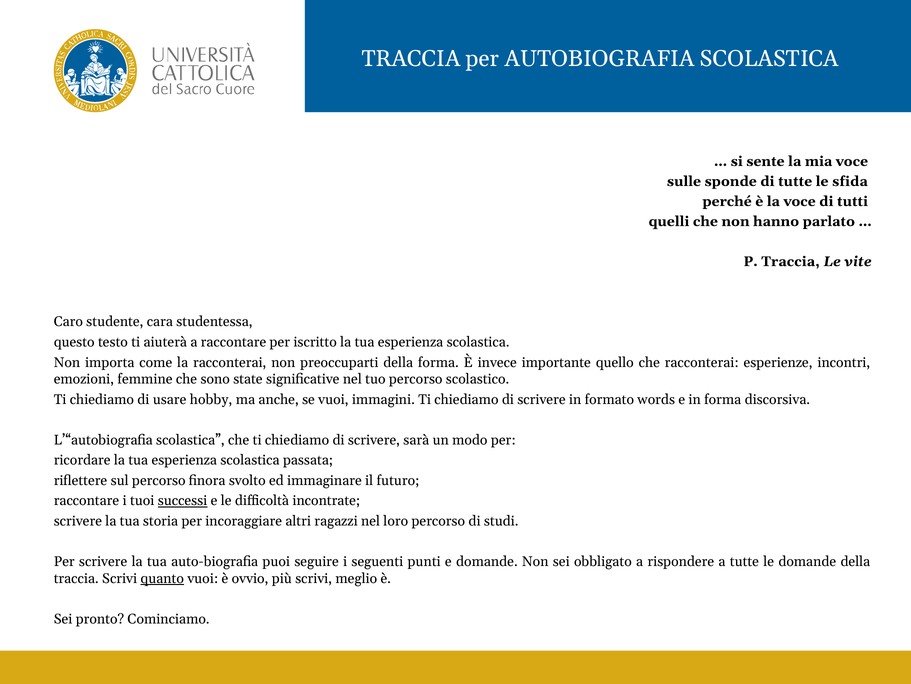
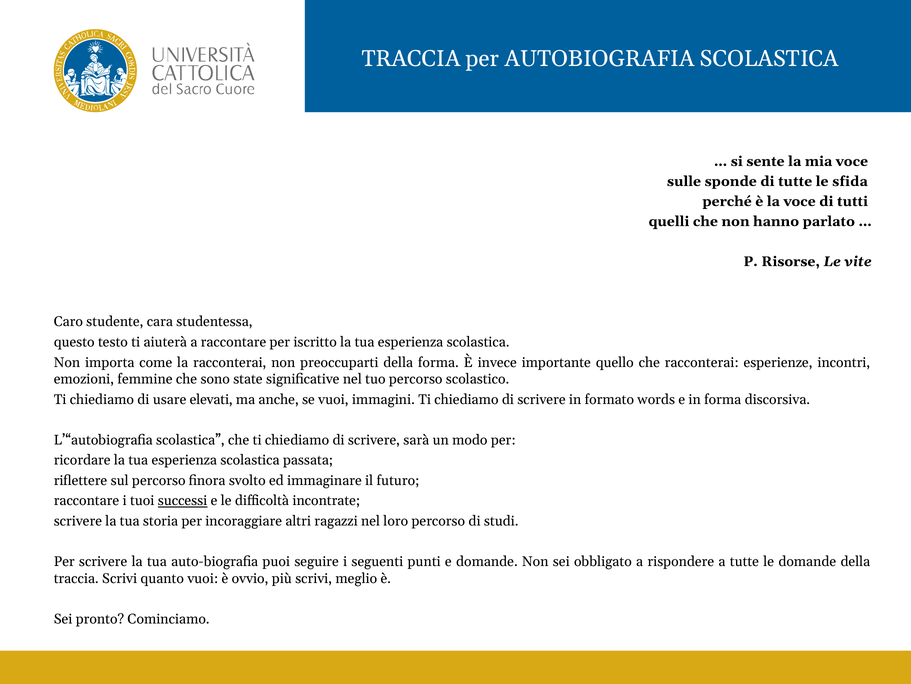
P Traccia: Traccia -> Risorse
hobby: hobby -> elevati
quanto underline: present -> none
